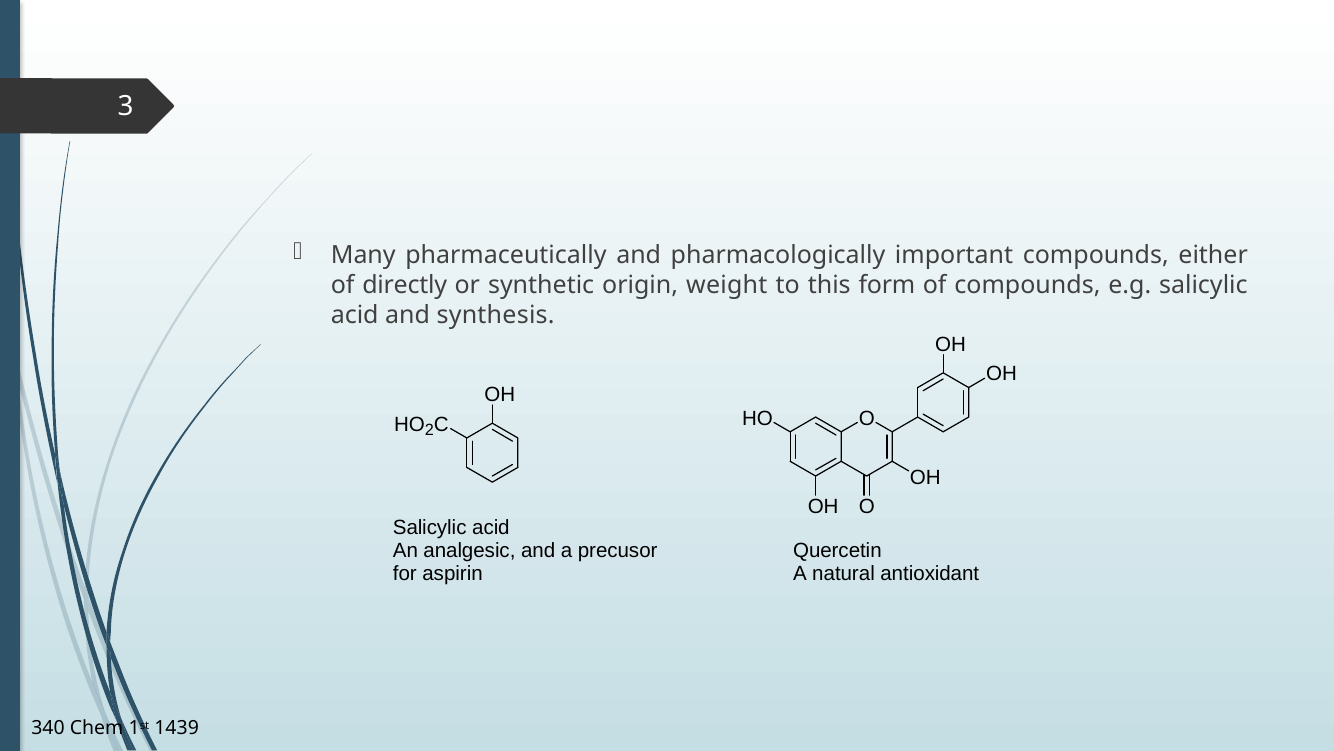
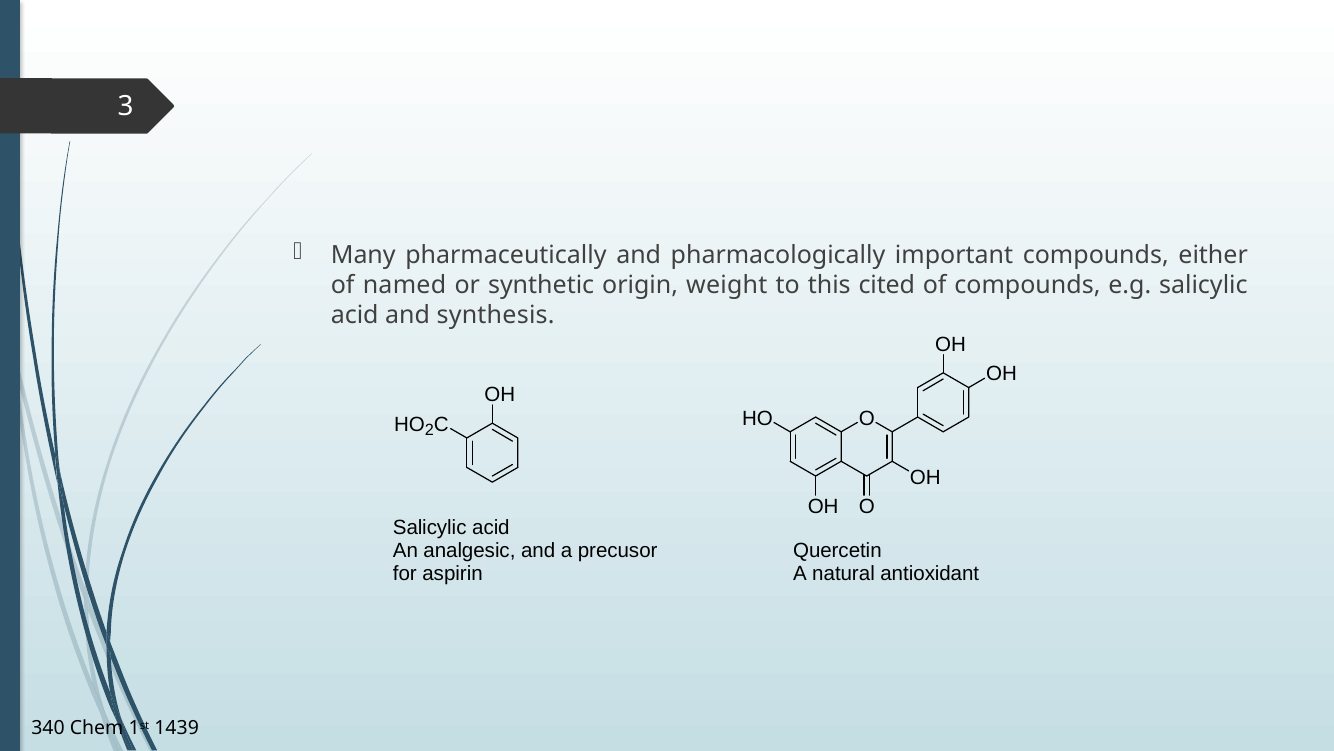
directly: directly -> named
form: form -> cited
